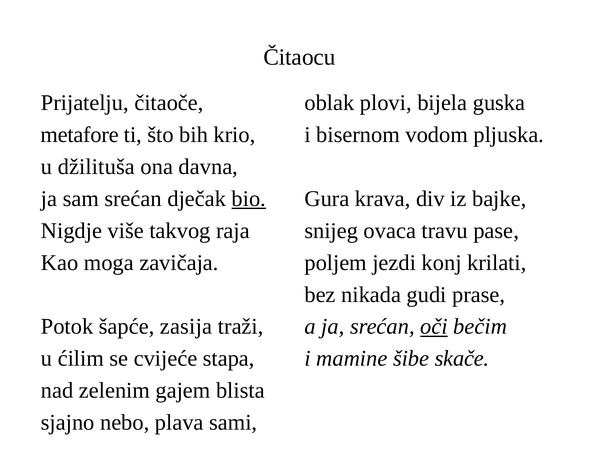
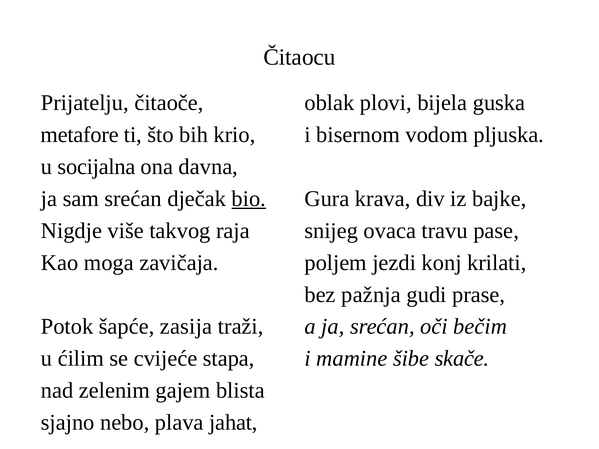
džilituša: džilituša -> socijalna
nikada: nikada -> pažnja
oči underline: present -> none
sami: sami -> jahat
